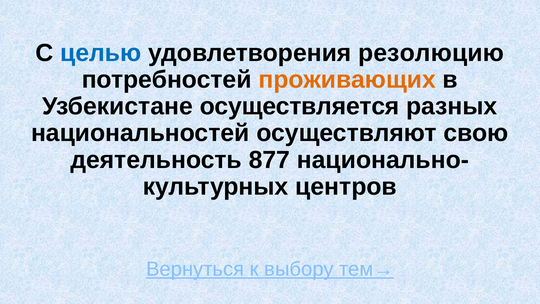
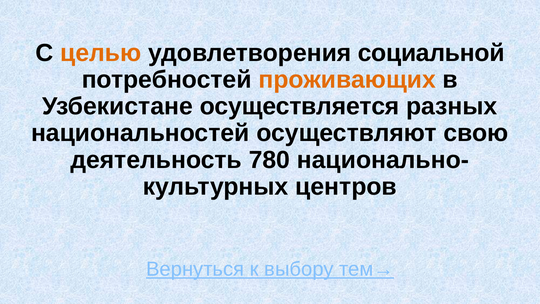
целью colour: blue -> orange
резолюцию: резолюцию -> социальной
877: 877 -> 780
